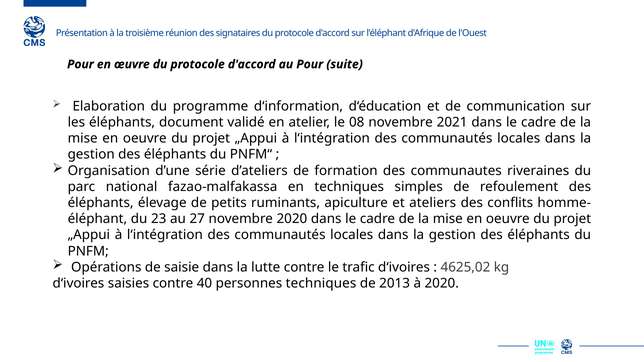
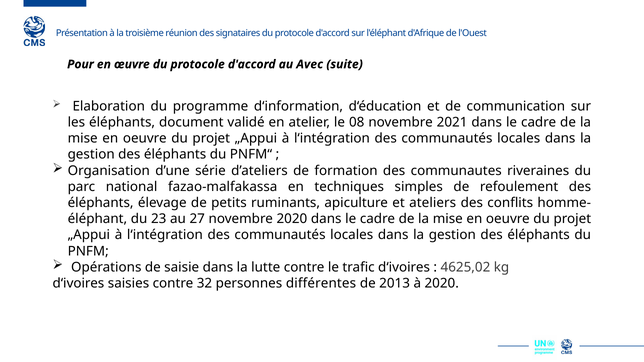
au Pour: Pour -> Avec
40: 40 -> 32
personnes techniques: techniques -> différentes
